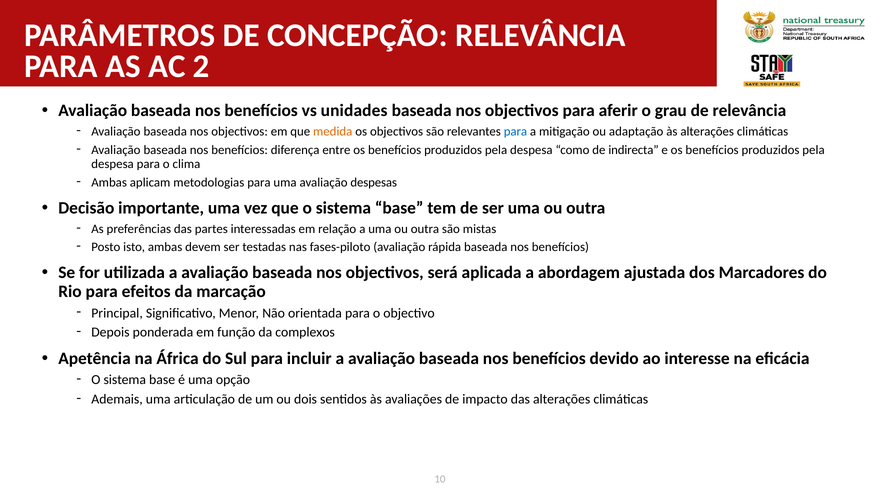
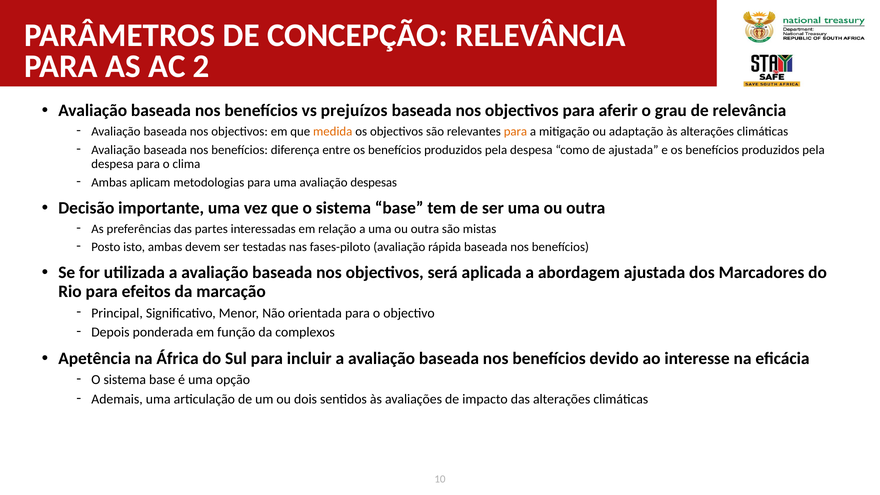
unidades: unidades -> prejuízos
para at (515, 132) colour: blue -> orange
de indirecta: indirecta -> ajustada
